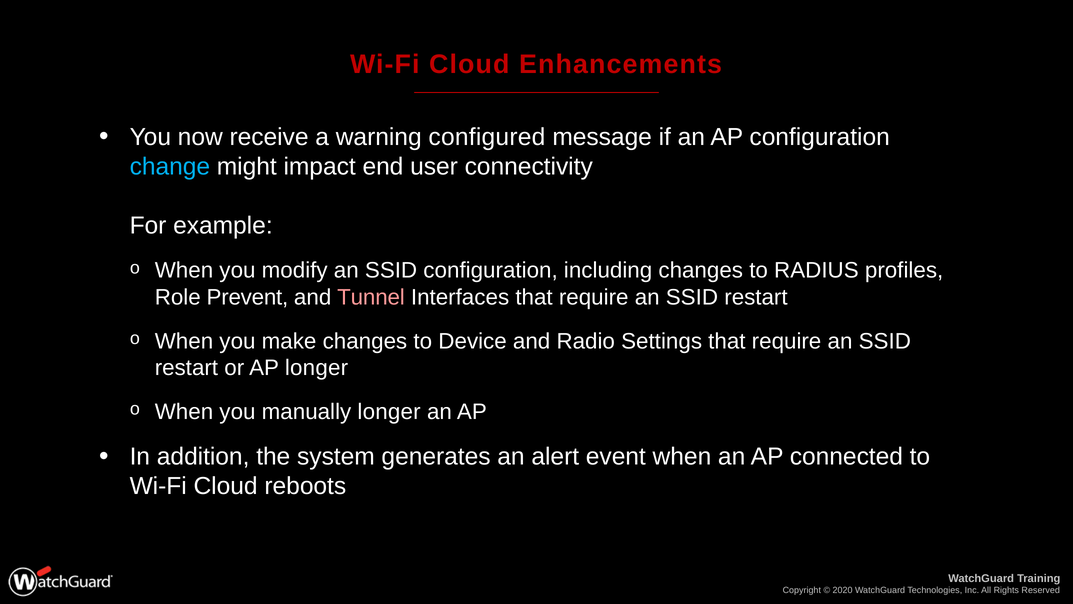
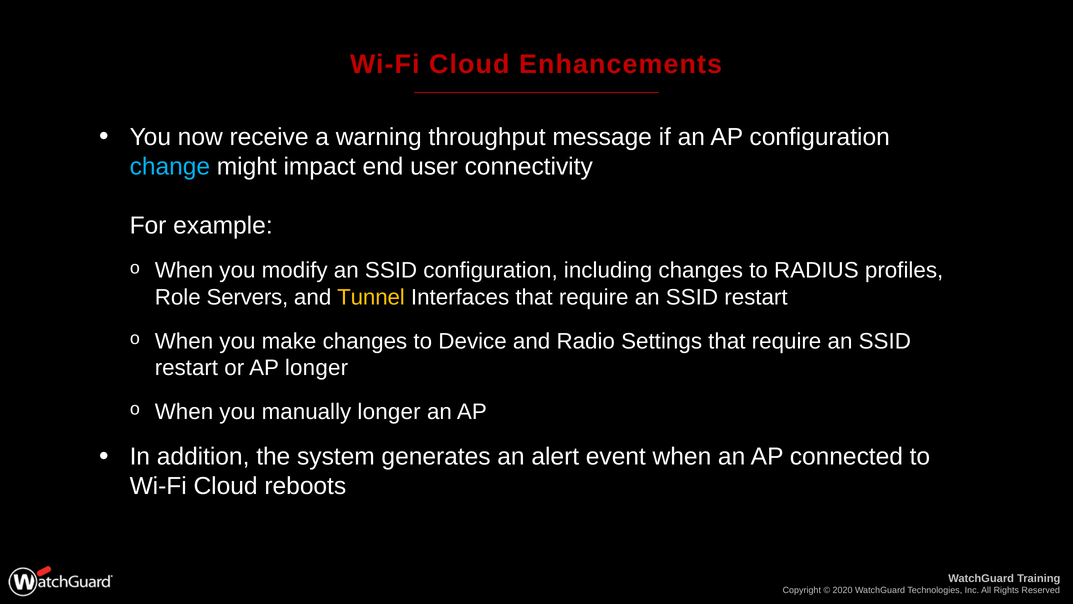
configured: configured -> throughput
Prevent: Prevent -> Servers
Tunnel colour: pink -> yellow
